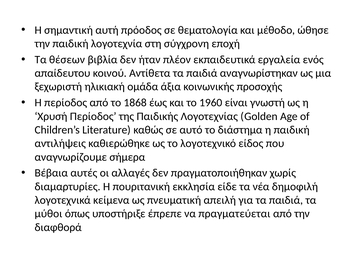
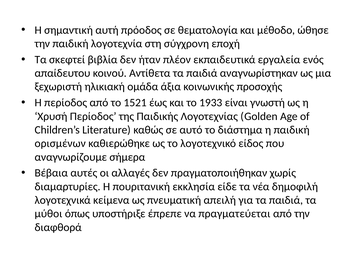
θέσεων: θέσεων -> σκεφτεί
1868: 1868 -> 1521
1960: 1960 -> 1933
αντιλήψεις: αντιλήψεις -> ορισμένων
